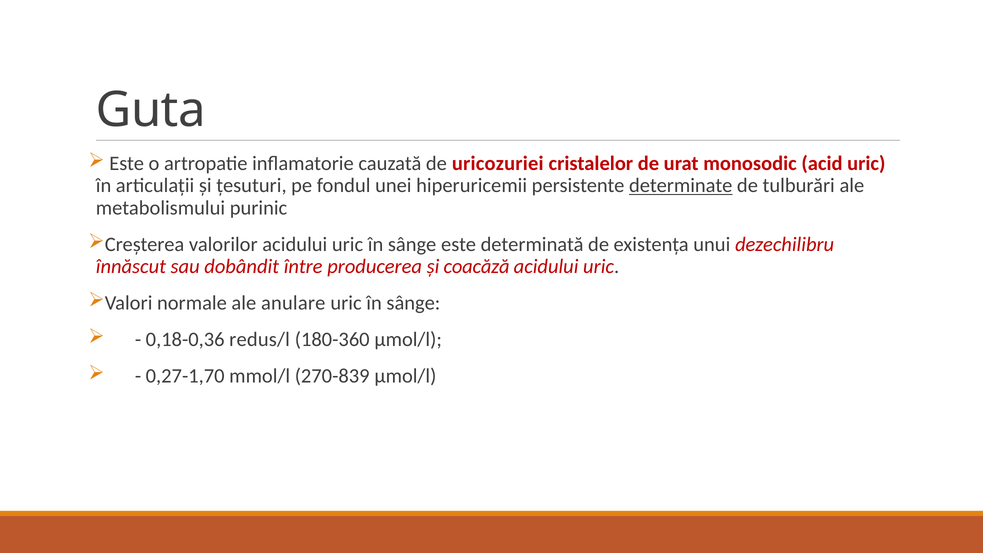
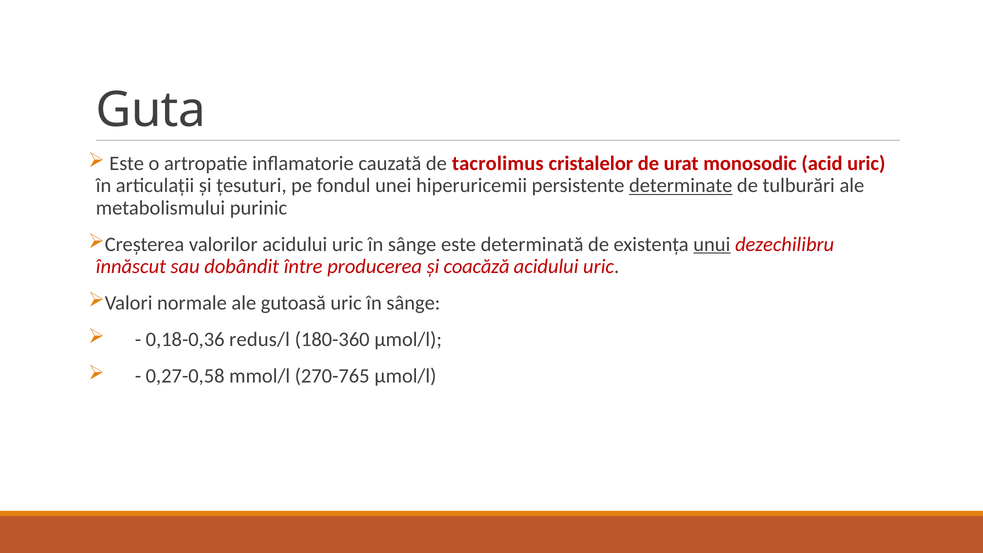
uricozuriei: uricozuriei -> tacrolimus
unui underline: none -> present
anulare: anulare -> gutoasă
0,27-1,70: 0,27-1,70 -> 0,27-0,58
270-839: 270-839 -> 270-765
